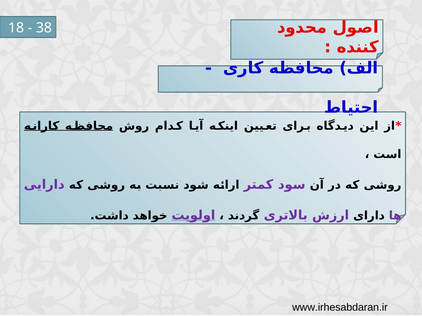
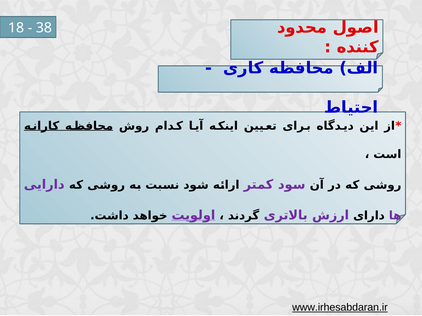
www.irhesabdaran.ir underline: none -> present
